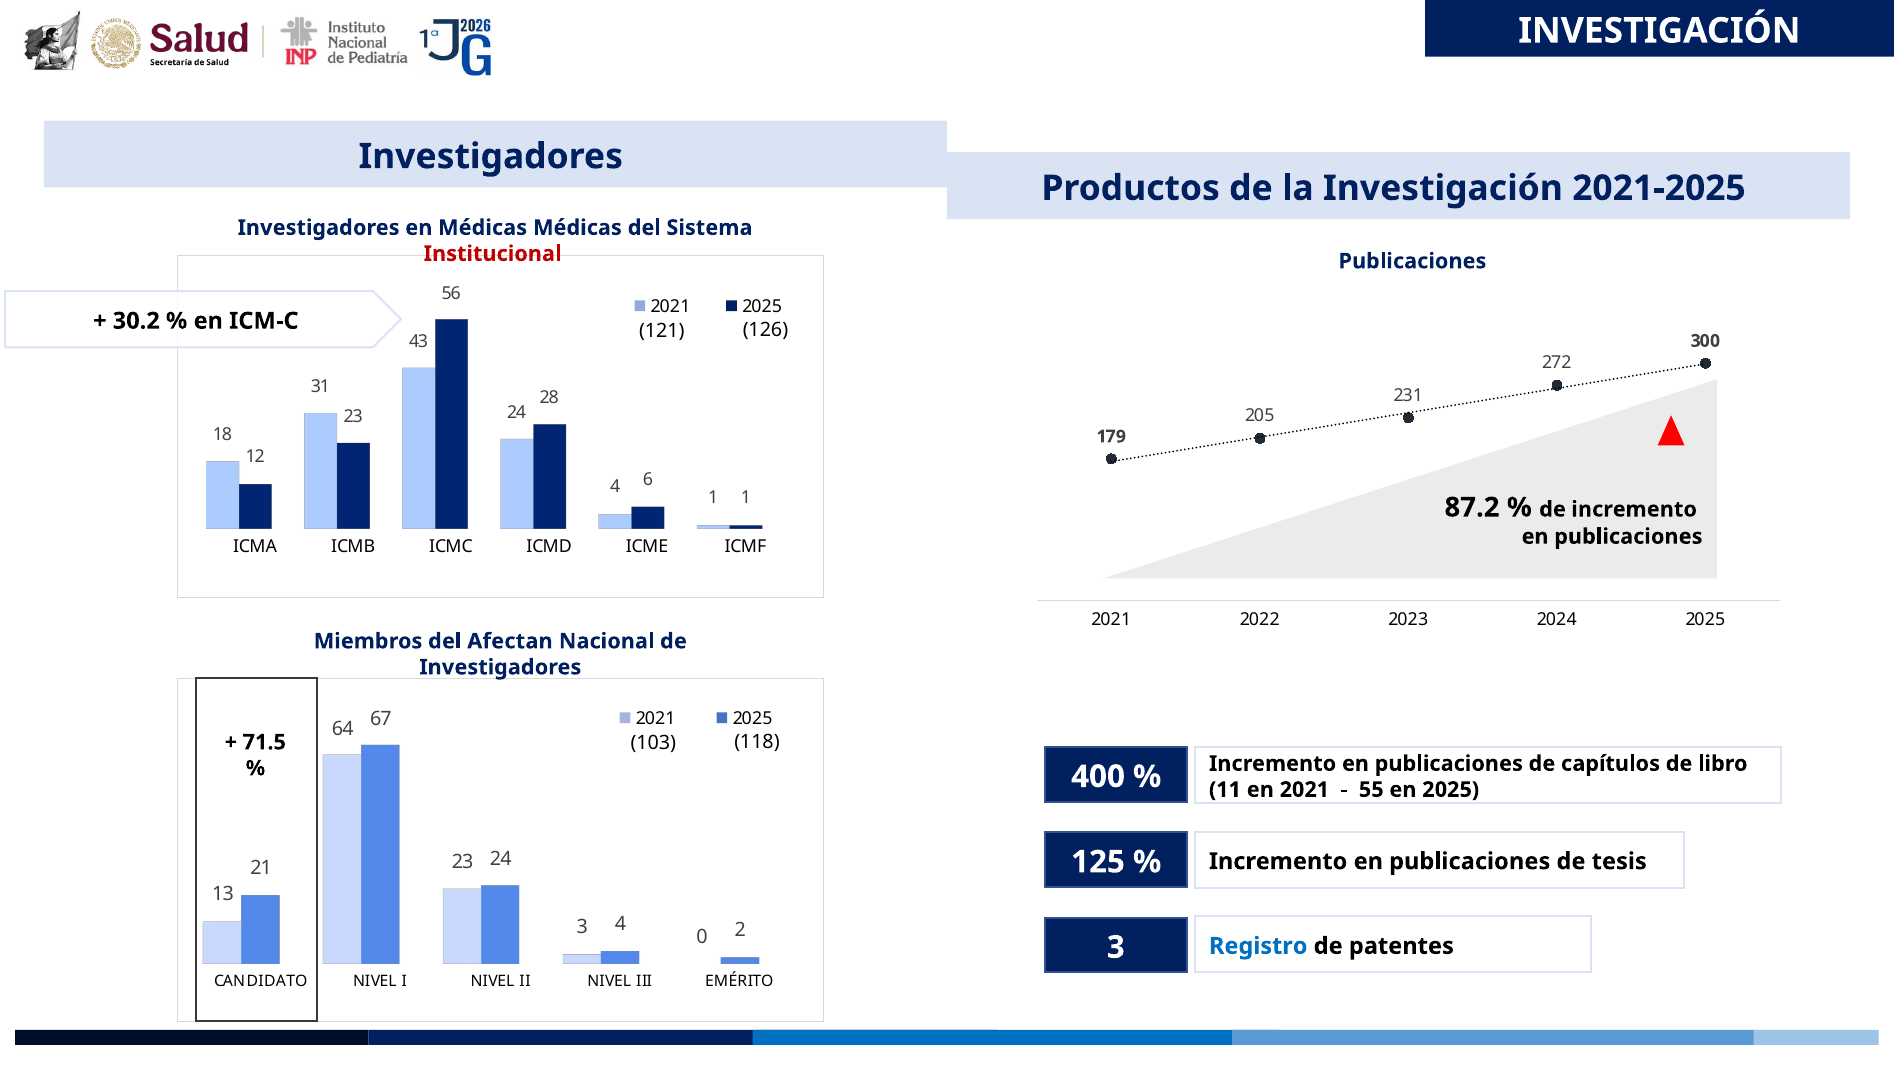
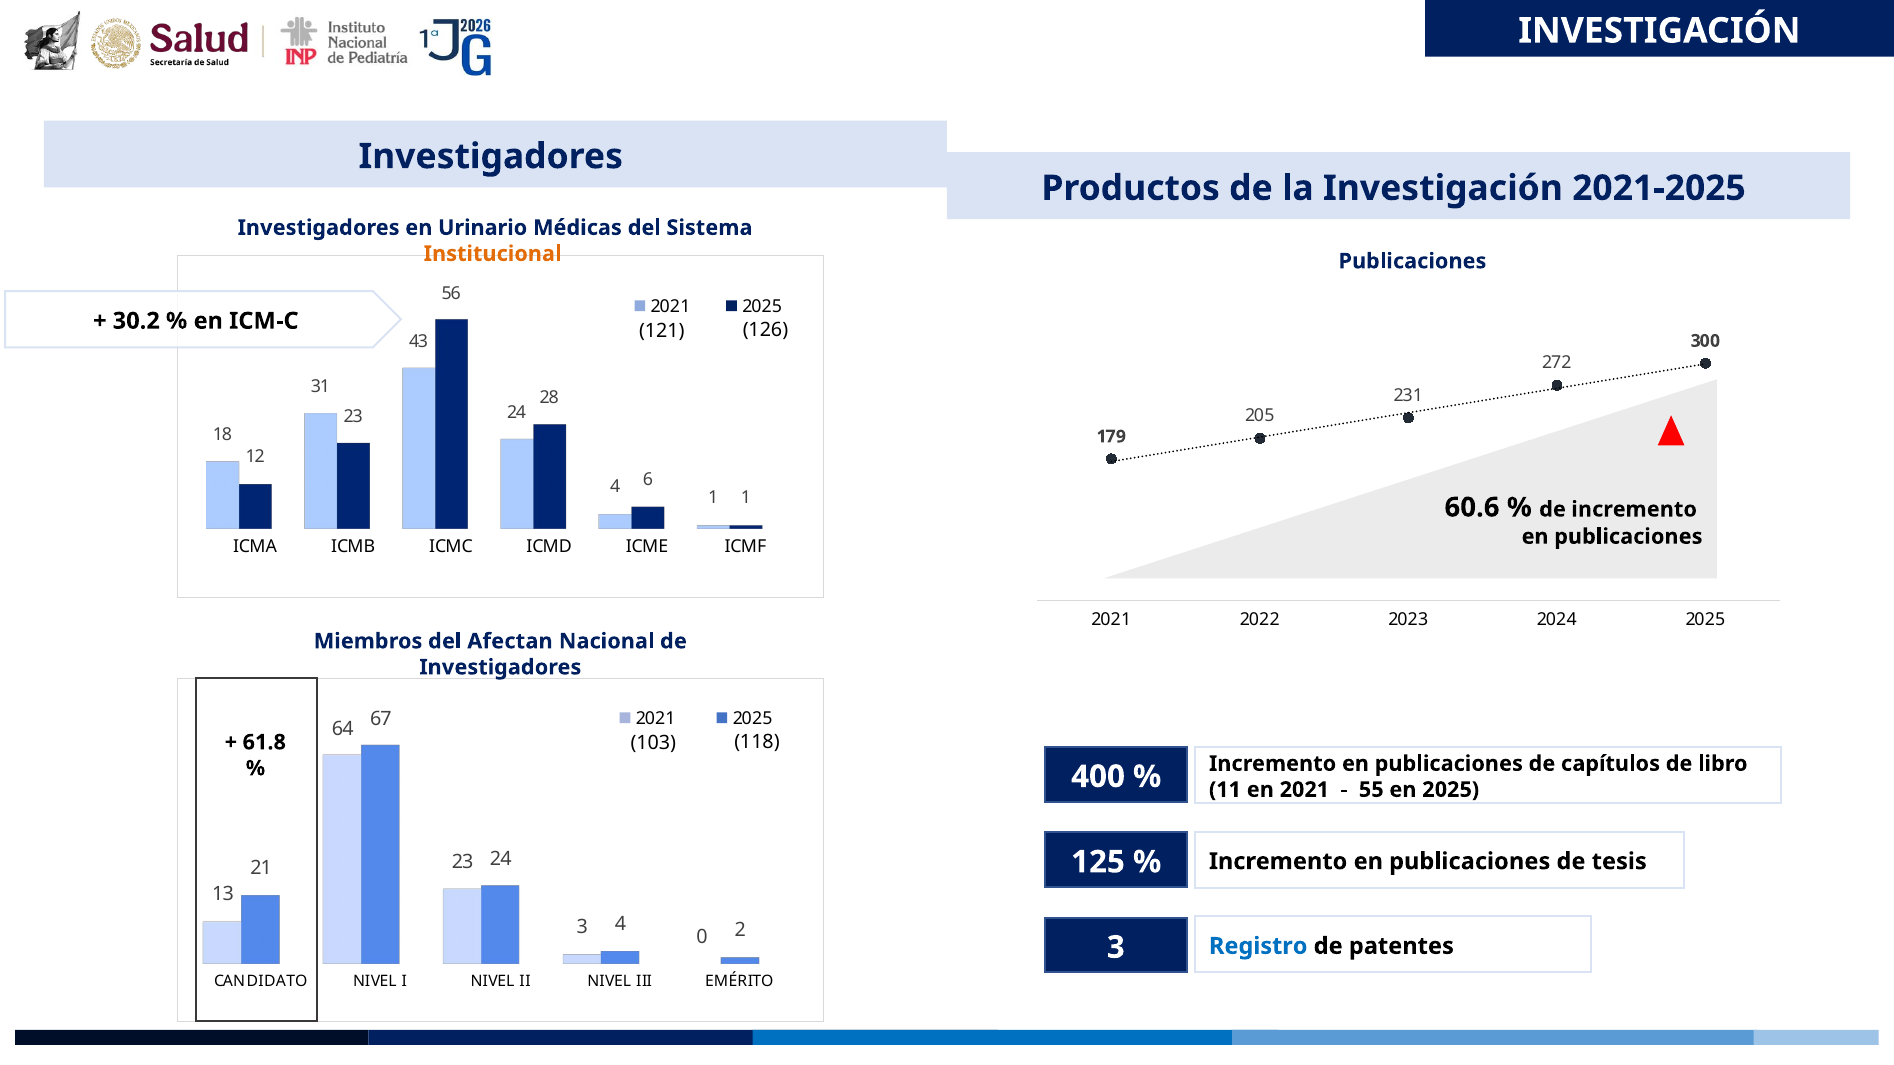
en Médicas: Médicas -> Urinario
Institucional colour: red -> orange
87.2: 87.2 -> 60.6
71.5: 71.5 -> 61.8
